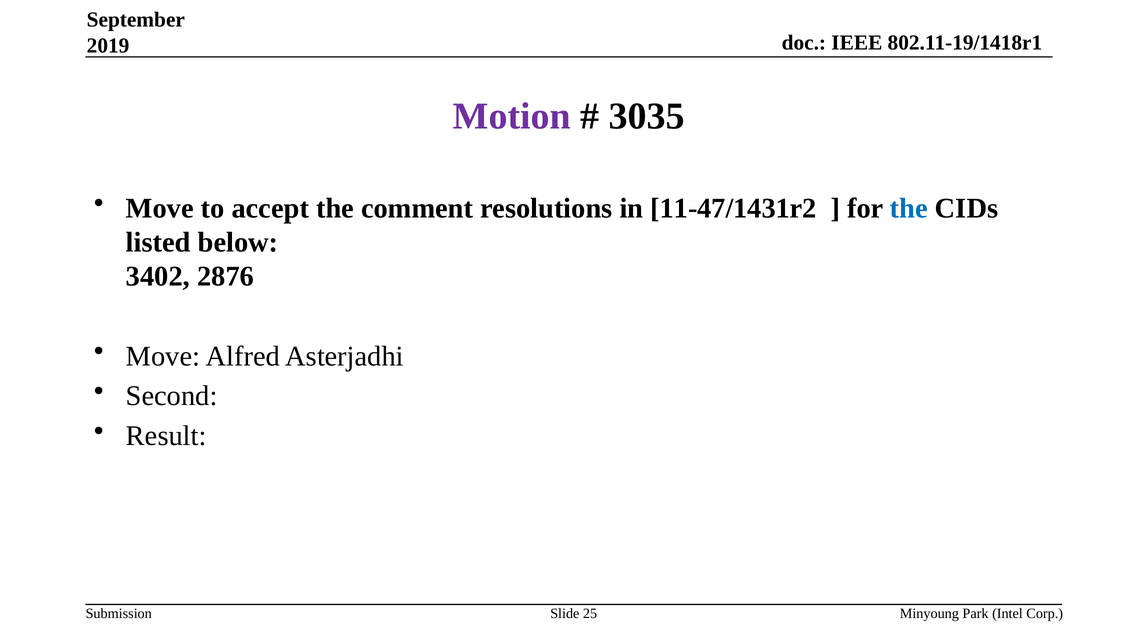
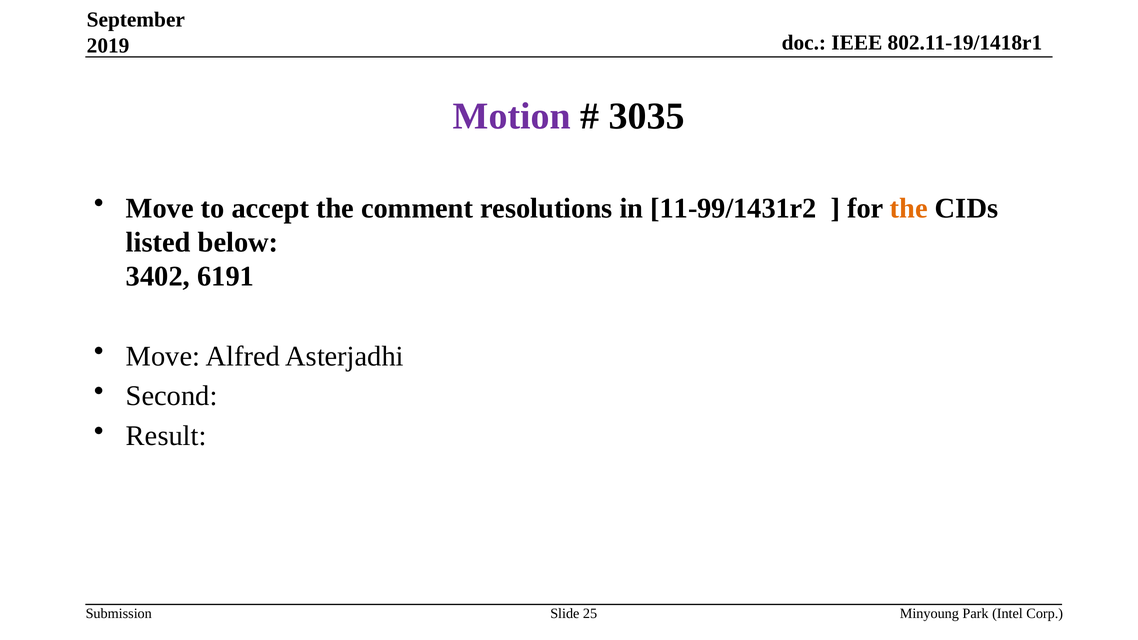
11-47/1431r2: 11-47/1431r2 -> 11-99/1431r2
the at (909, 208) colour: blue -> orange
2876: 2876 -> 6191
